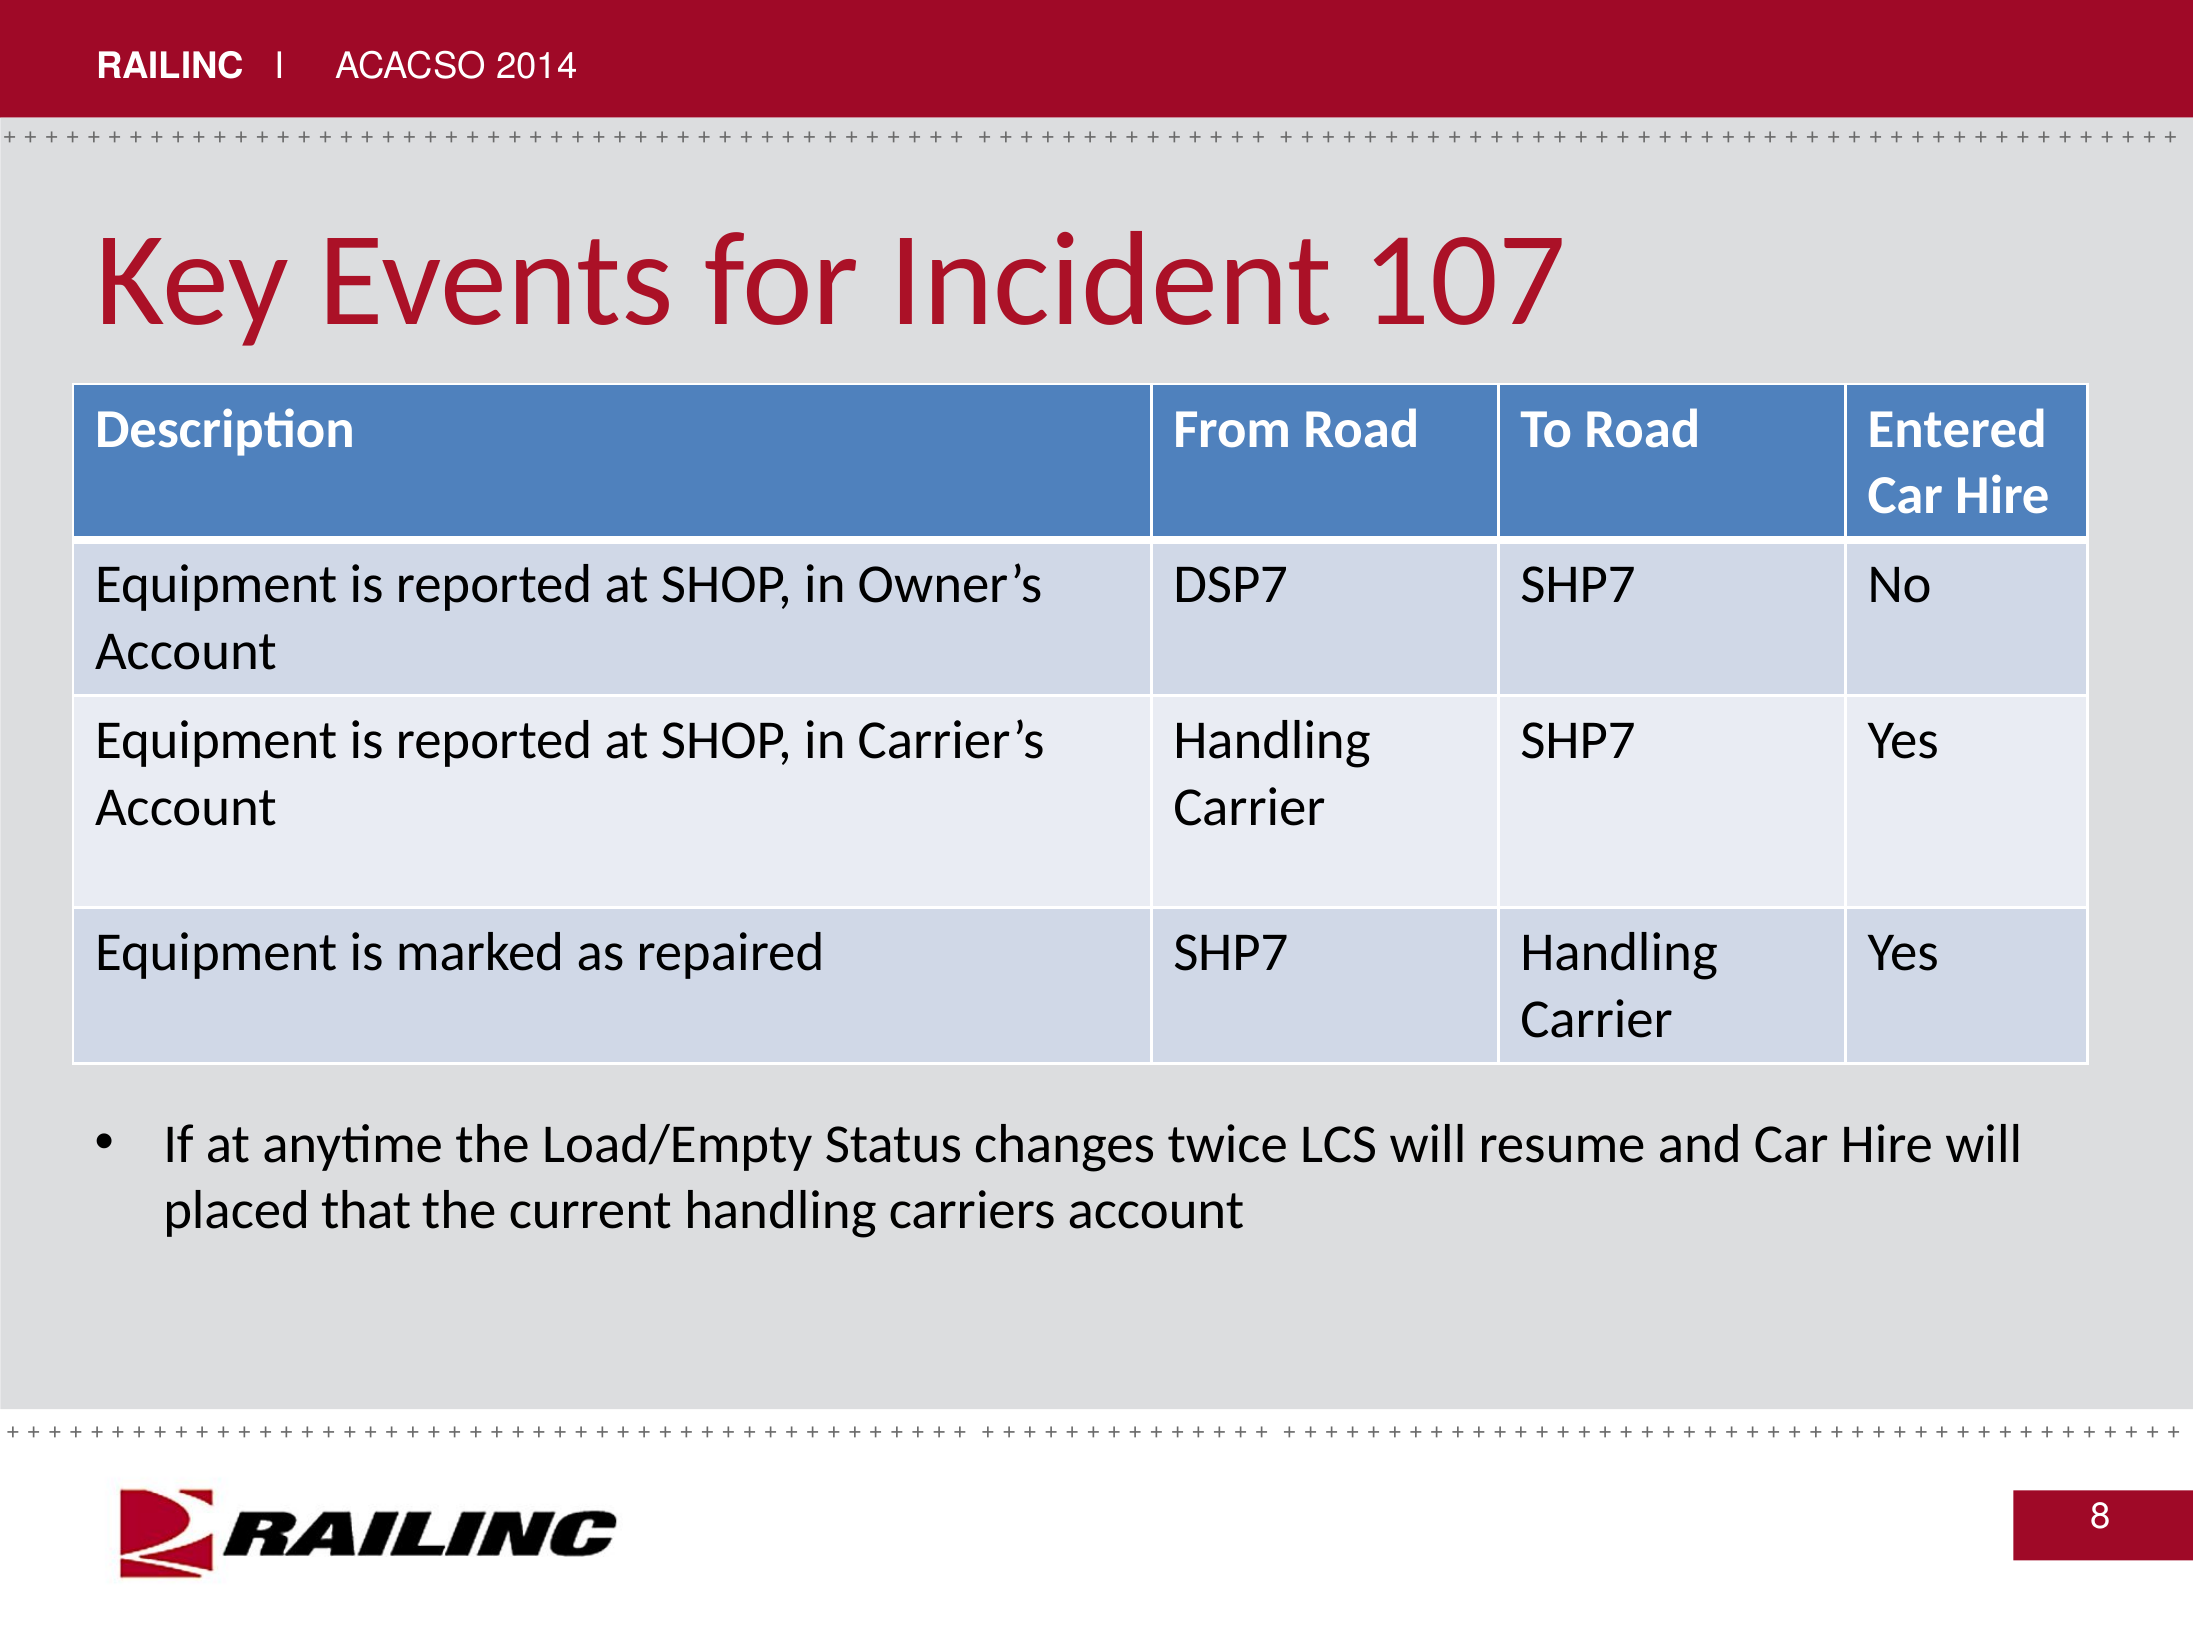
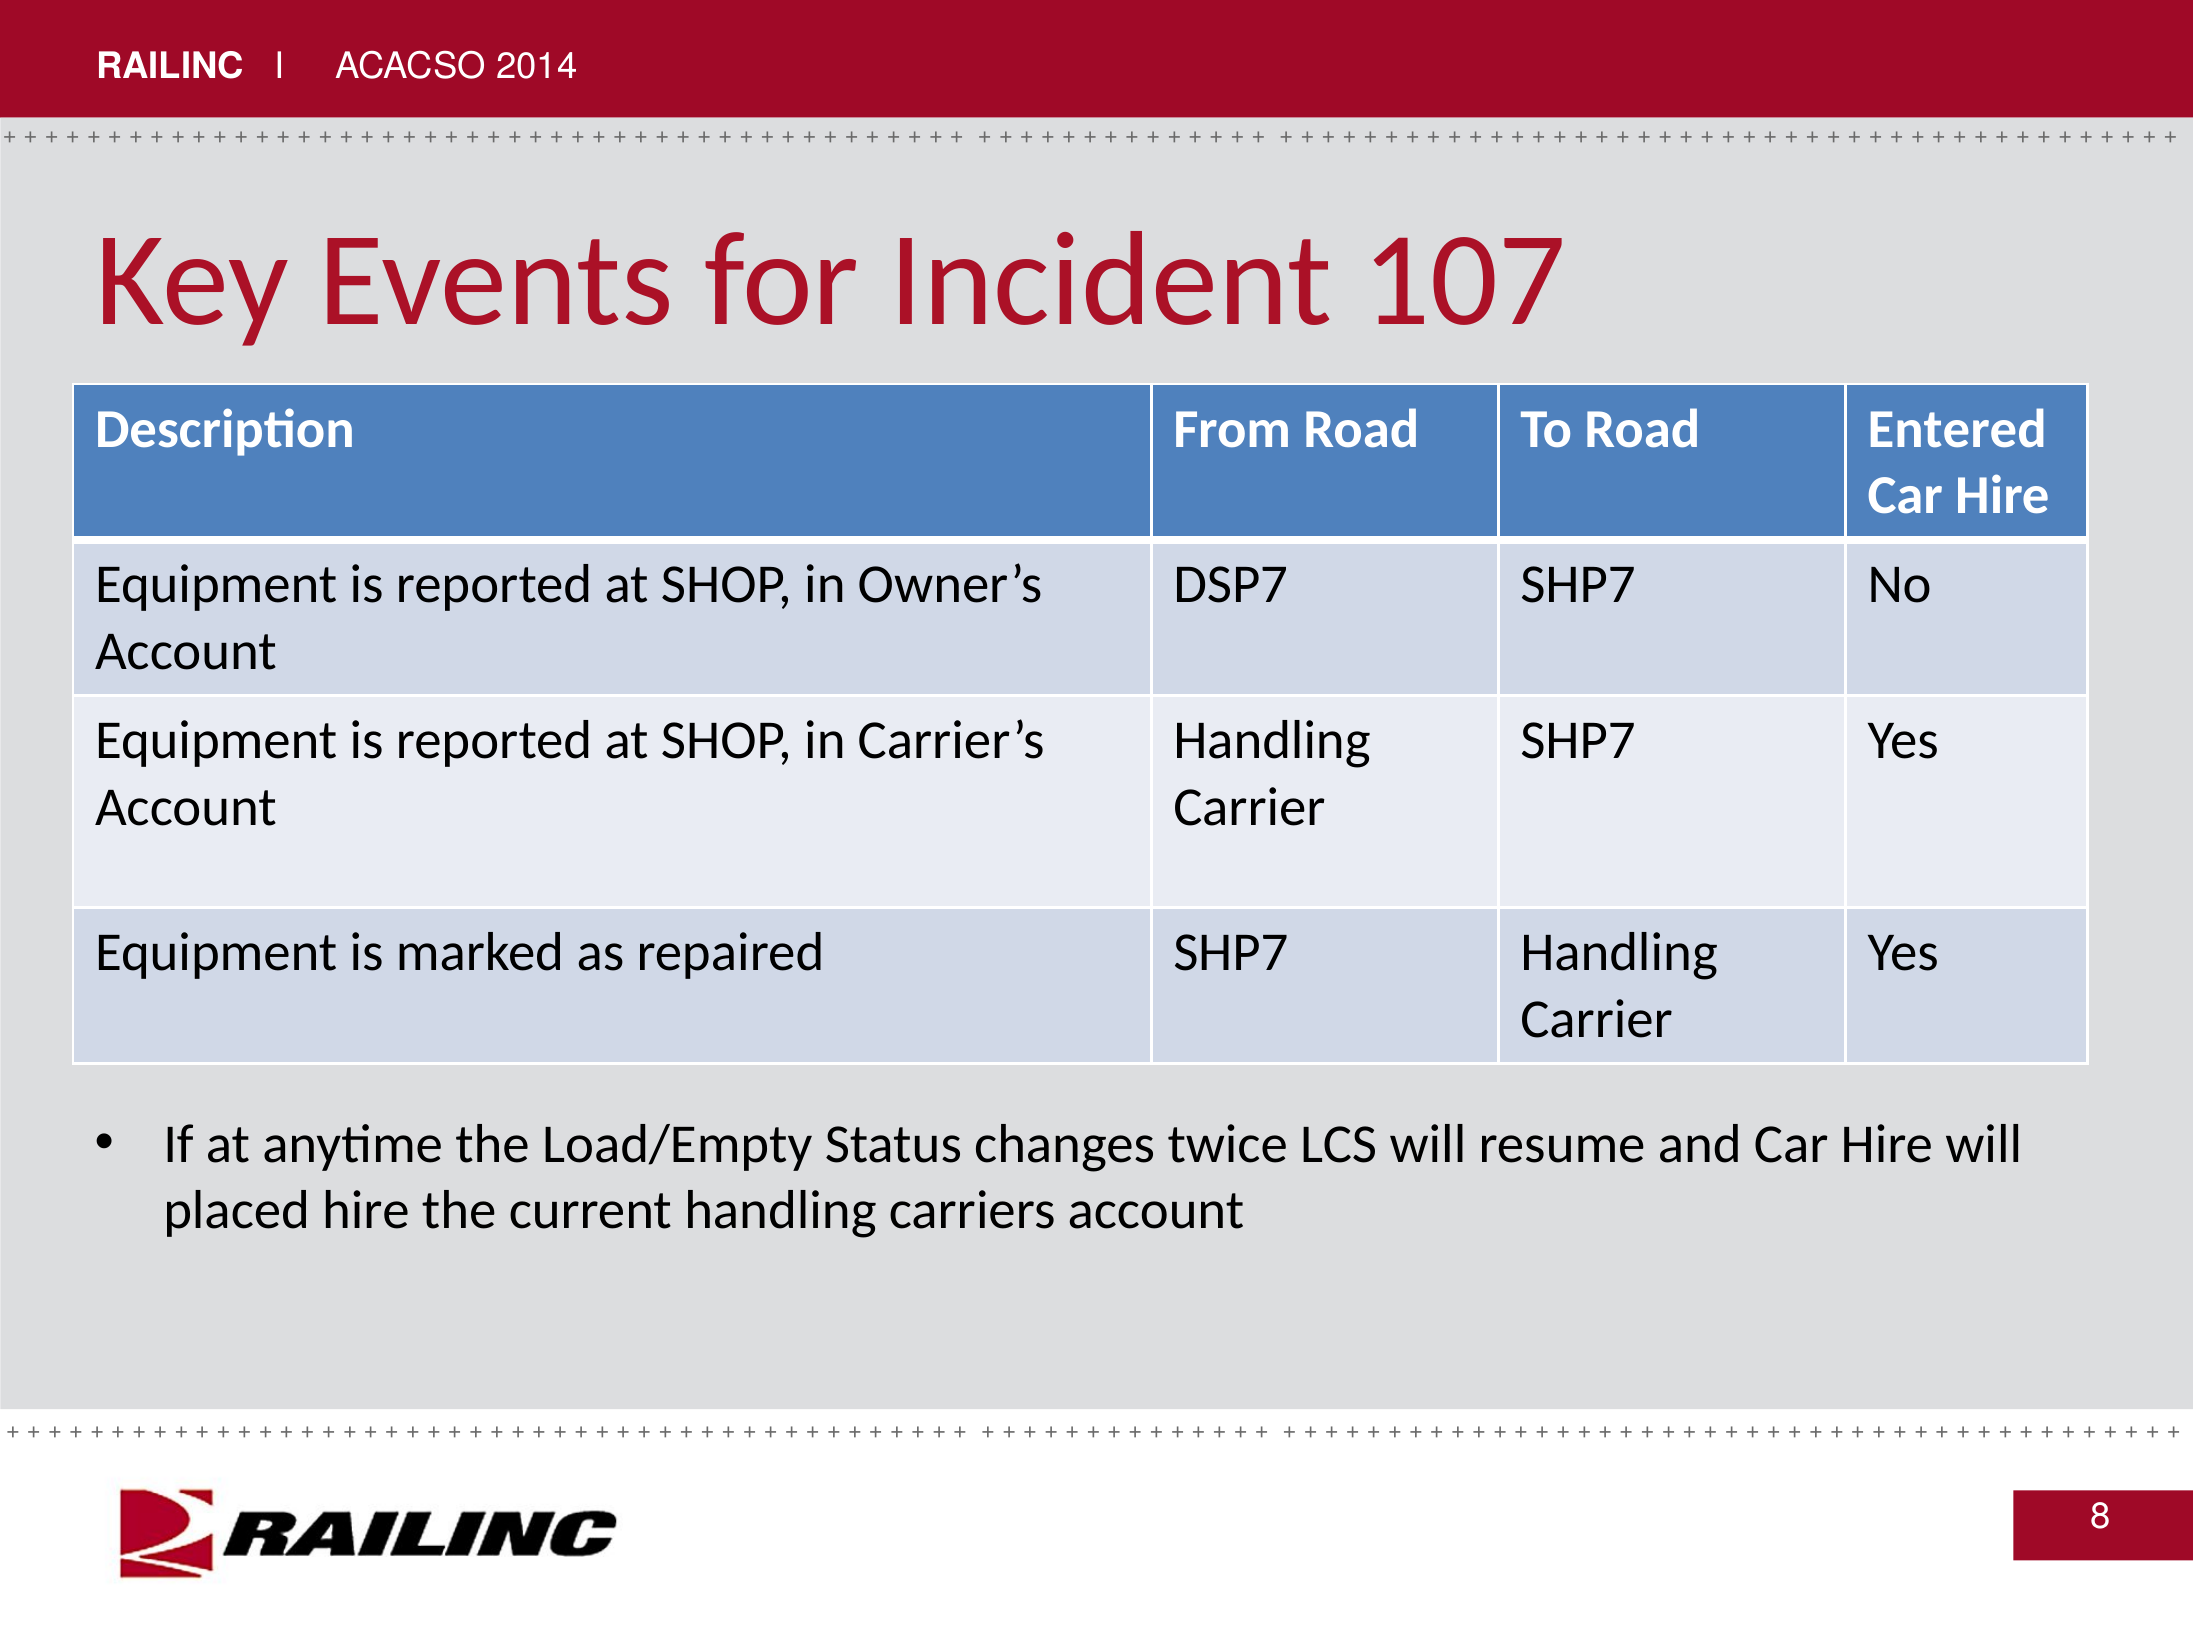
placed that: that -> hire
